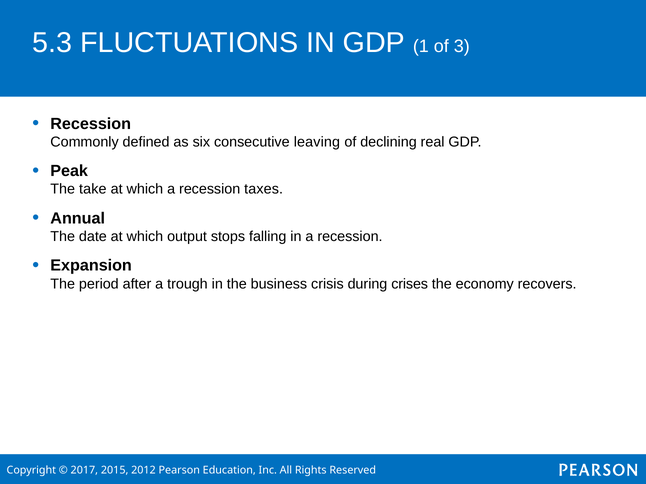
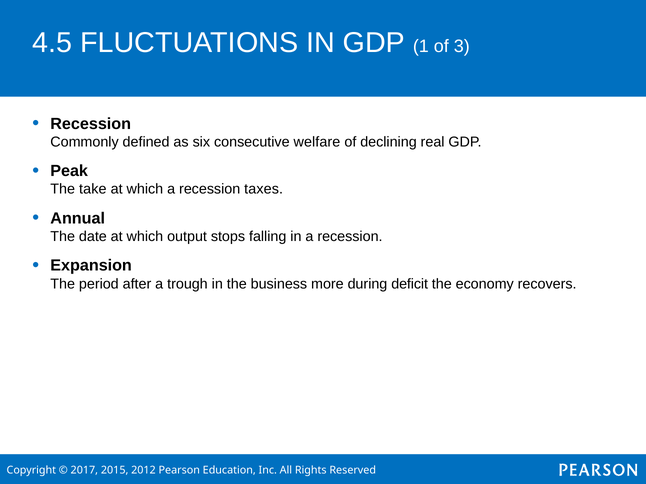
5.3: 5.3 -> 4.5
leaving: leaving -> welfare
crisis: crisis -> more
crises: crises -> deficit
